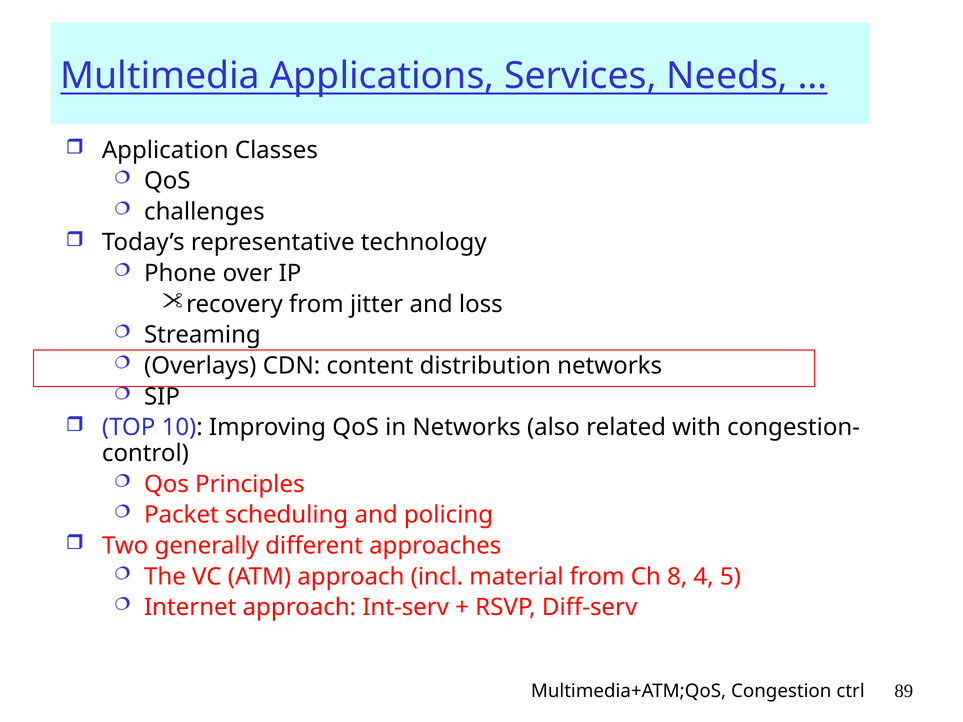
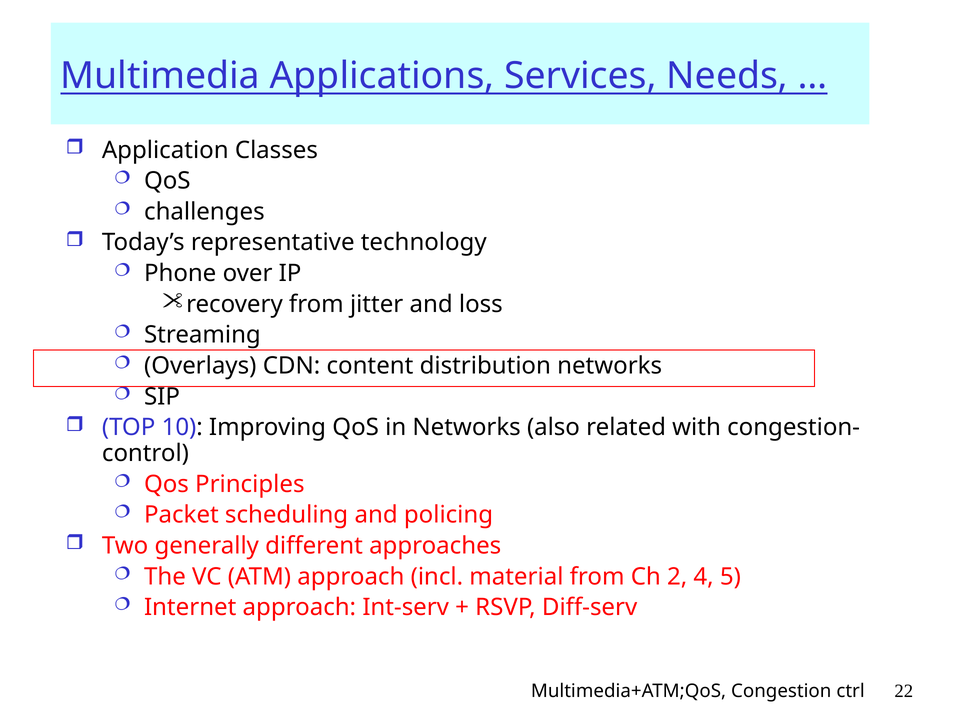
8: 8 -> 2
89: 89 -> 22
